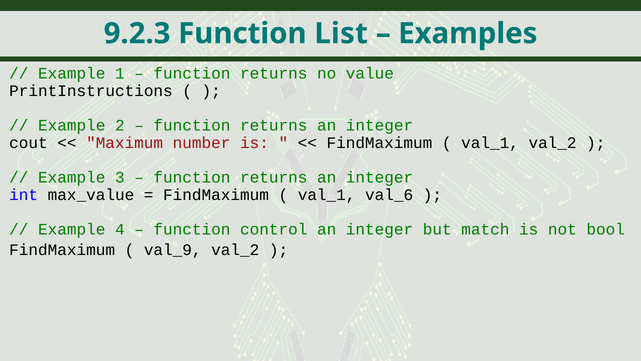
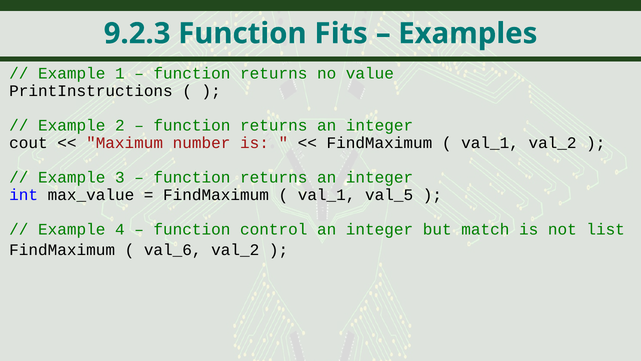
List: List -> Fits
val_6: val_6 -> val_5
bool: bool -> list
val_9: val_9 -> val_6
